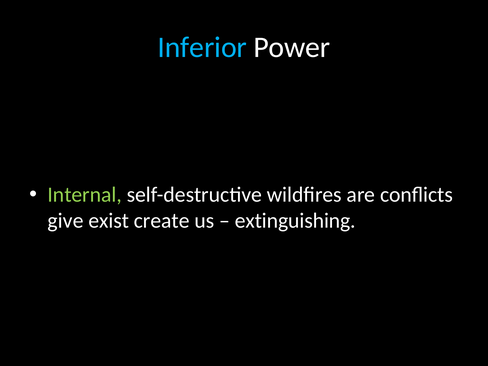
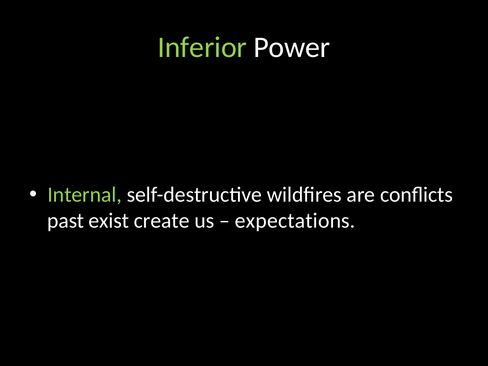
Inferior colour: light blue -> light green
give: give -> past
extinguishing: extinguishing -> expectations
